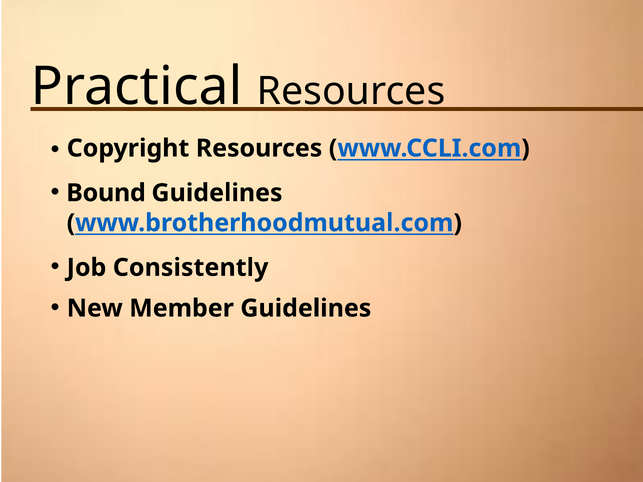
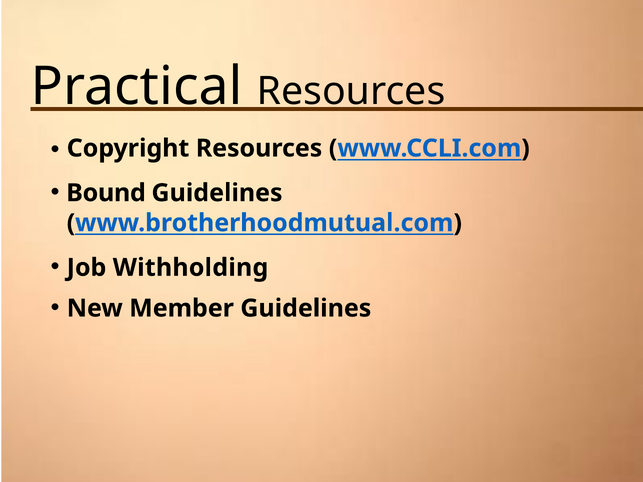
Consistently: Consistently -> Withholding
